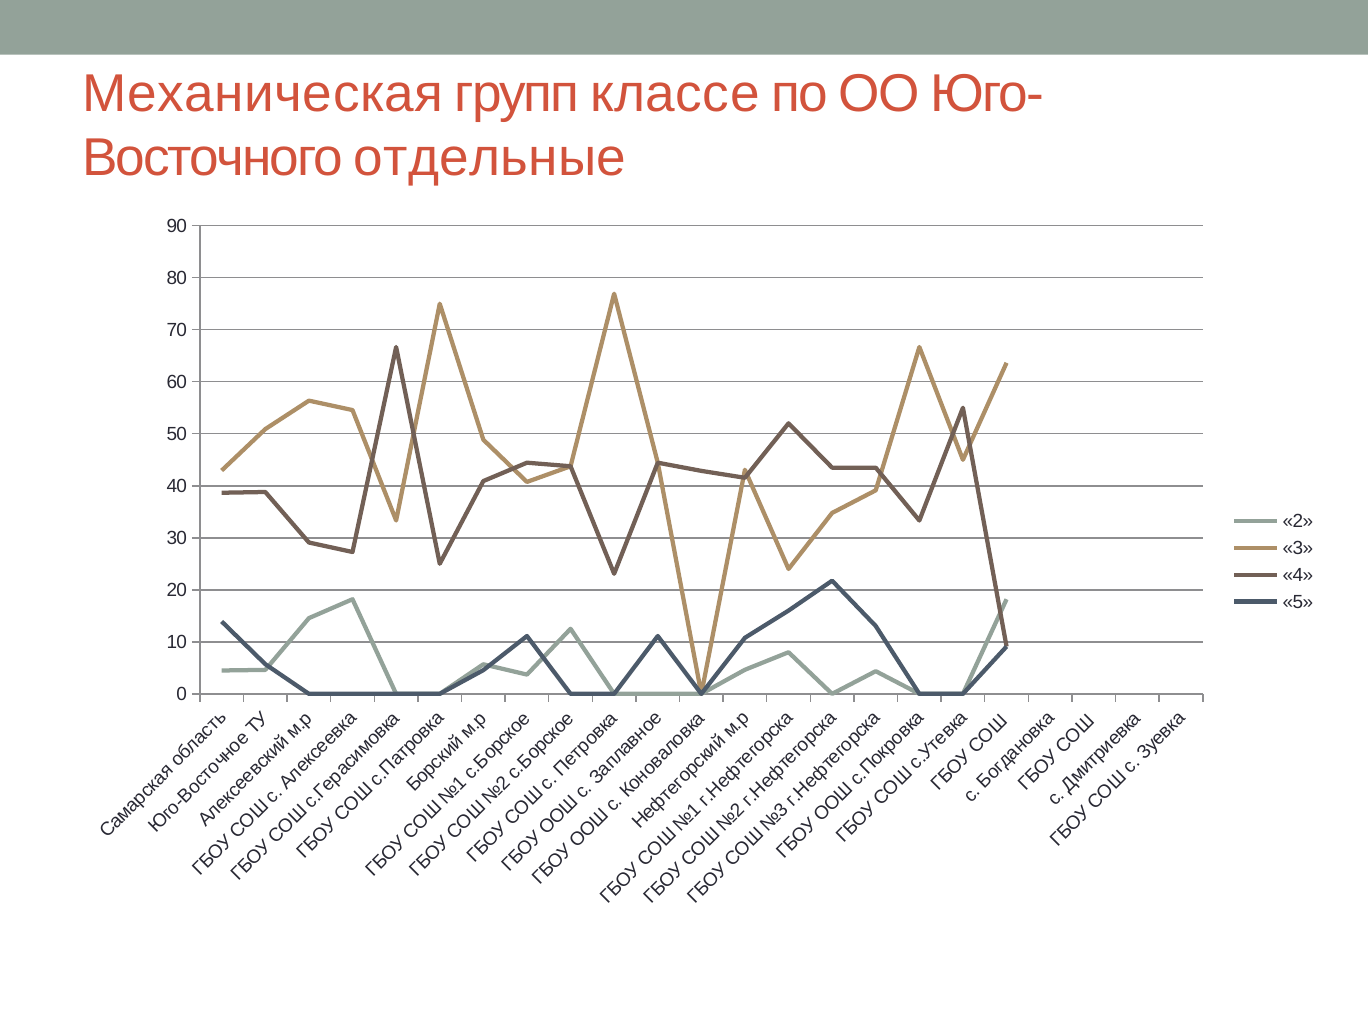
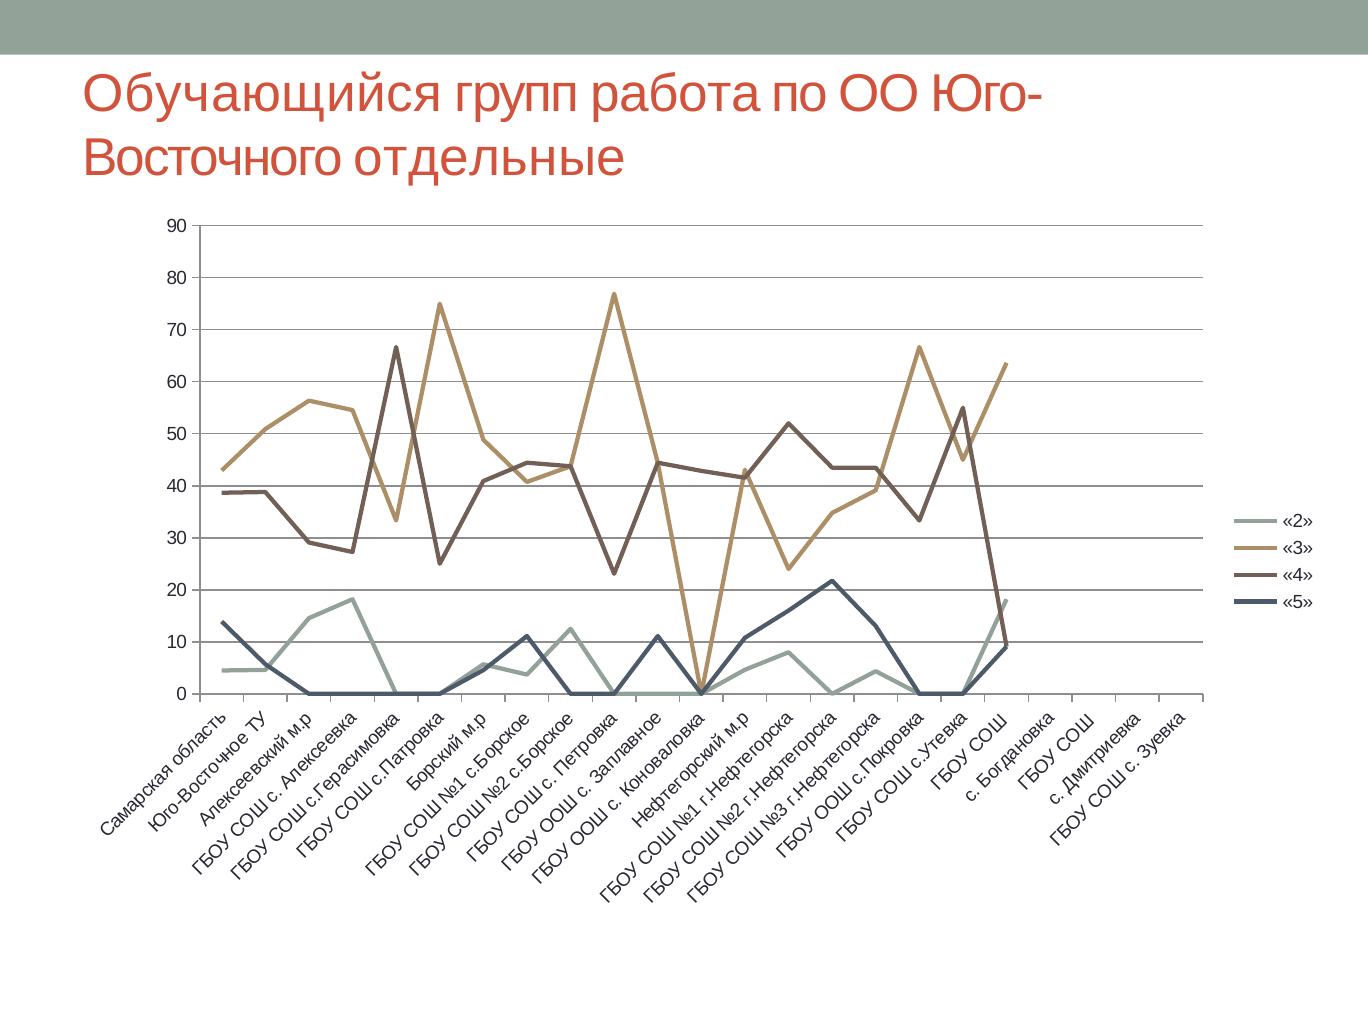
Механическая: Механическая -> Обучающийся
классе: классе -> работа
